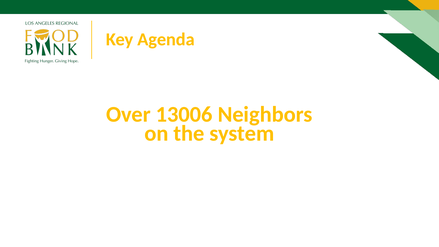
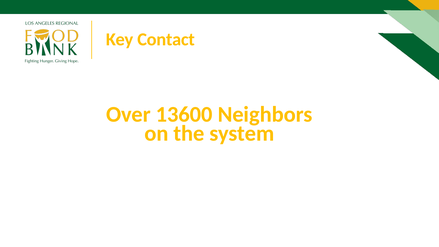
Agenda: Agenda -> Contact
13006: 13006 -> 13600
